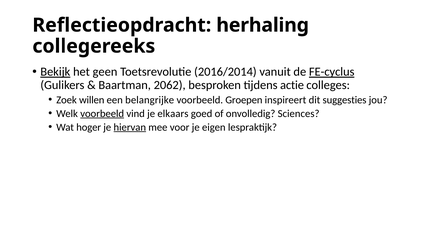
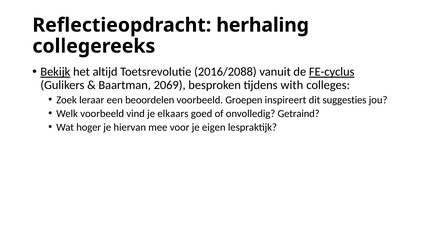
geen: geen -> altijd
2016/2014: 2016/2014 -> 2016/2088
2062: 2062 -> 2069
actie: actie -> with
willen: willen -> leraar
belangrijke: belangrijke -> beoordelen
voorbeeld at (102, 114) underline: present -> none
Sciences: Sciences -> Getraind
hiervan underline: present -> none
